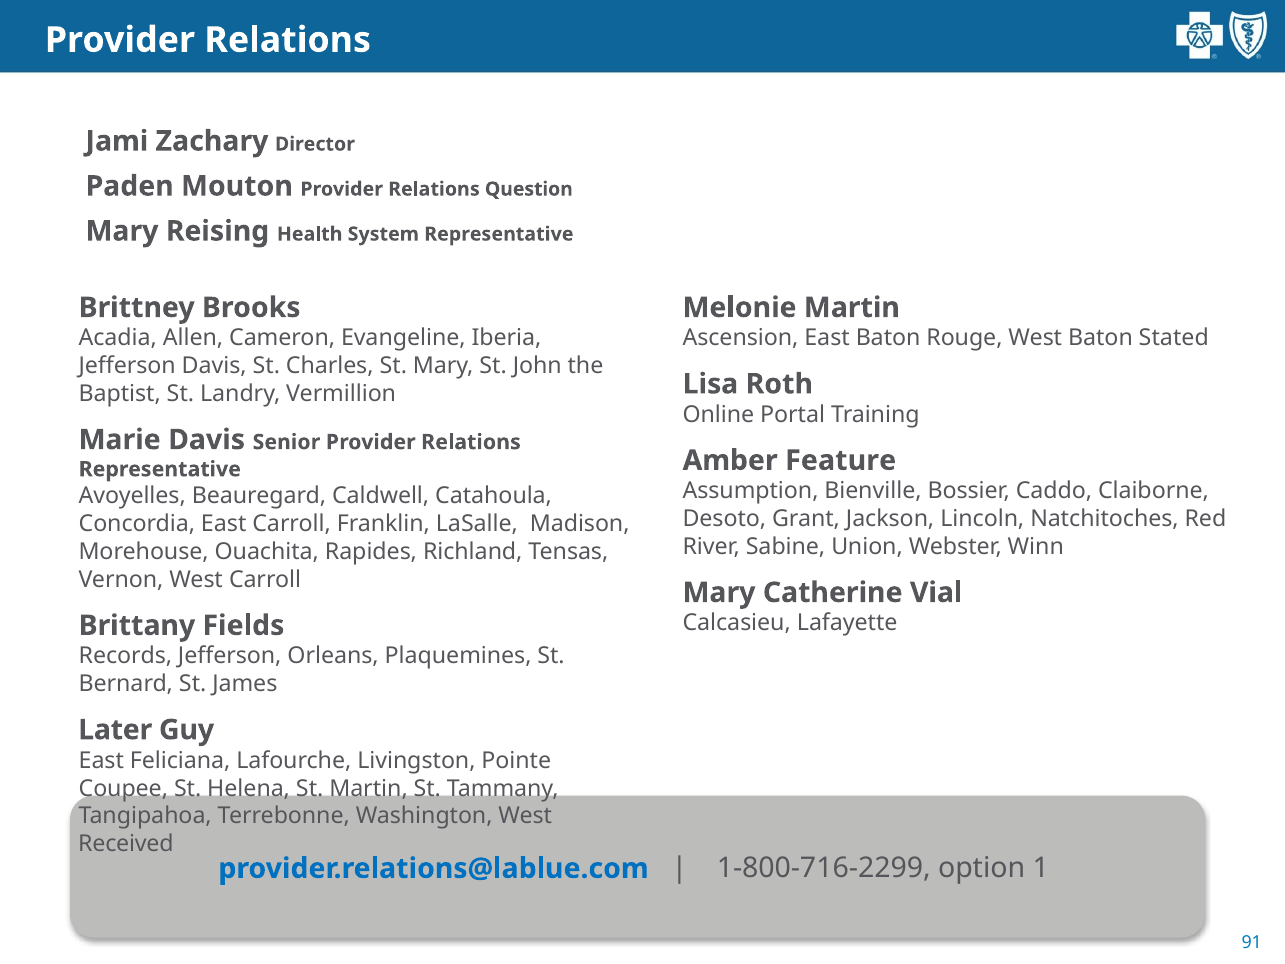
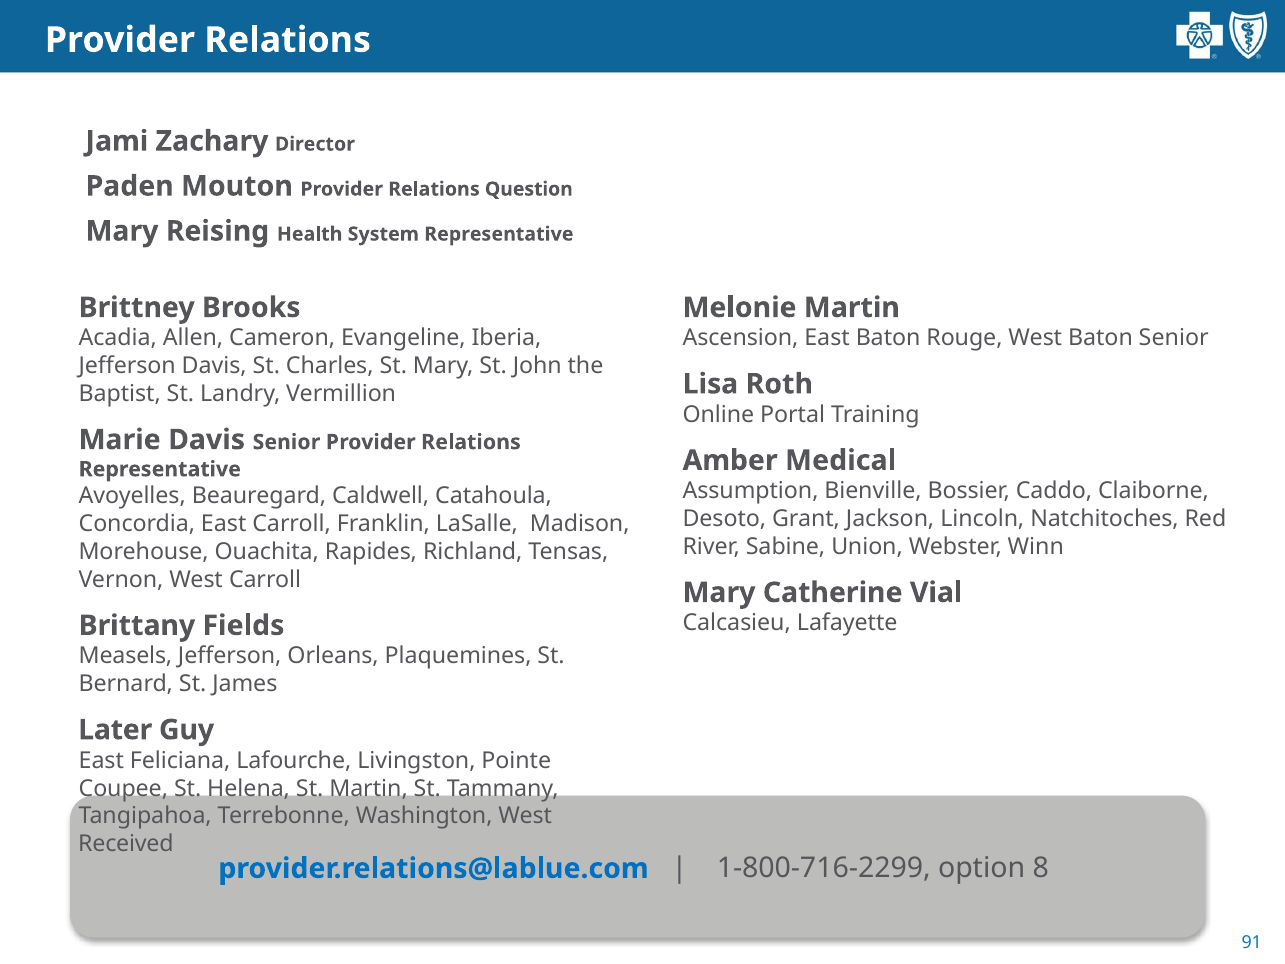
Baton Stated: Stated -> Senior
Feature: Feature -> Medical
Records: Records -> Measels
1: 1 -> 8
